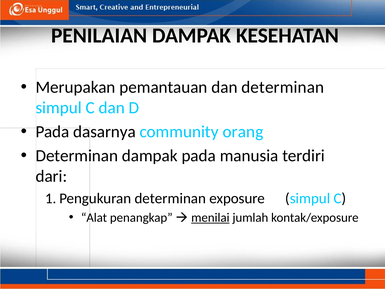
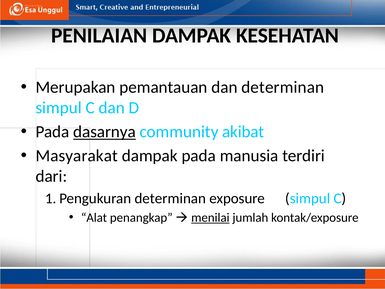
dasarnya underline: none -> present
orang: orang -> akibat
Determinan at (77, 156): Determinan -> Masyarakat
